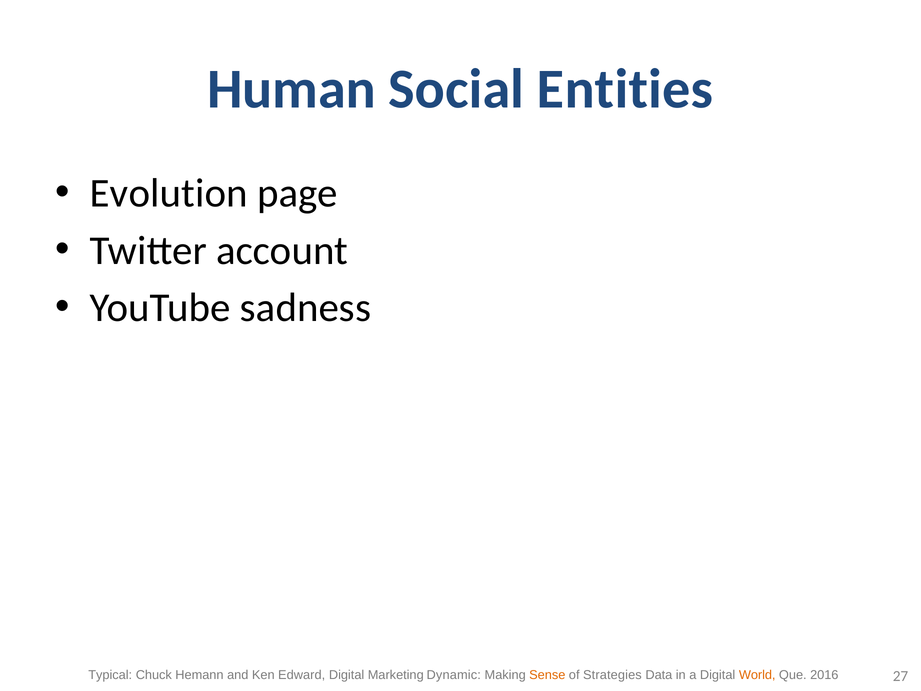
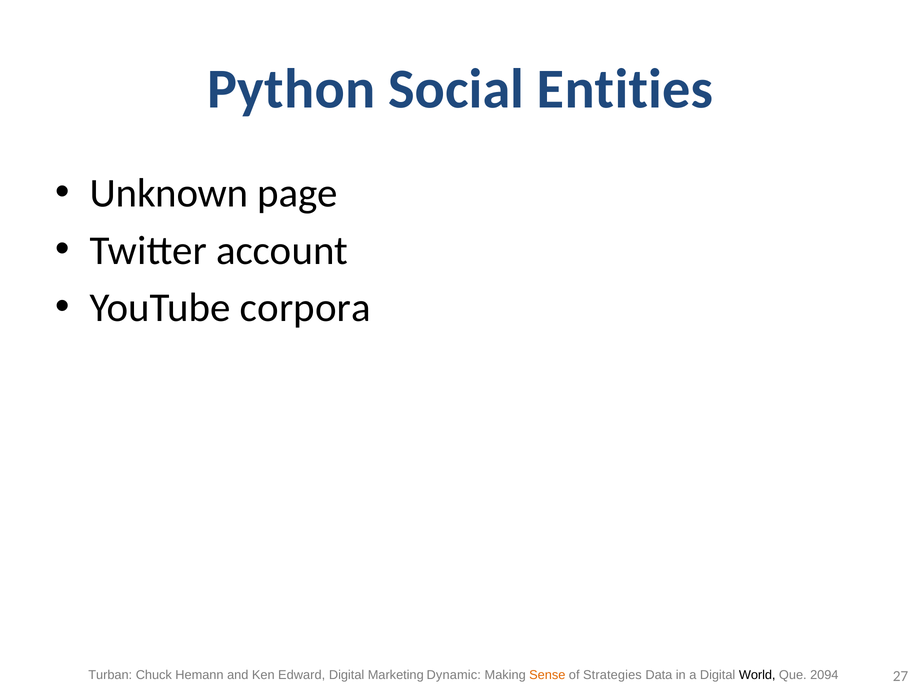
Human: Human -> Python
Evolution: Evolution -> Unknown
sadness: sadness -> corpora
Typical: Typical -> Turban
World colour: orange -> black
2016: 2016 -> 2094
